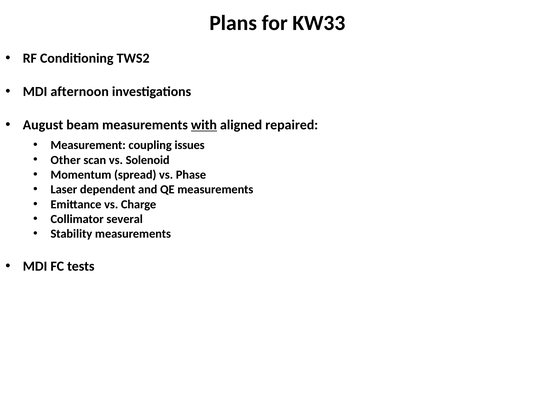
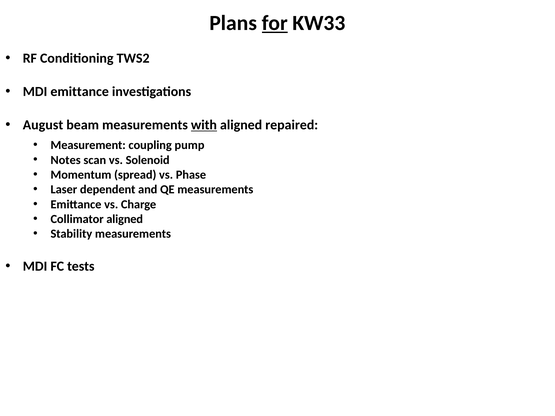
for underline: none -> present
MDI afternoon: afternoon -> emittance
issues: issues -> pump
Other: Other -> Notes
Collimator several: several -> aligned
